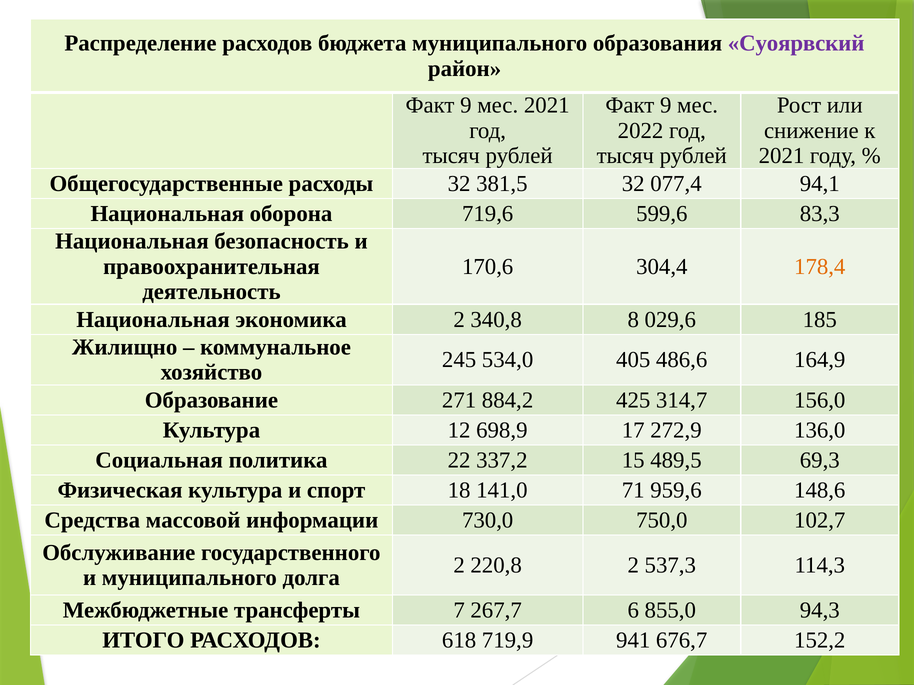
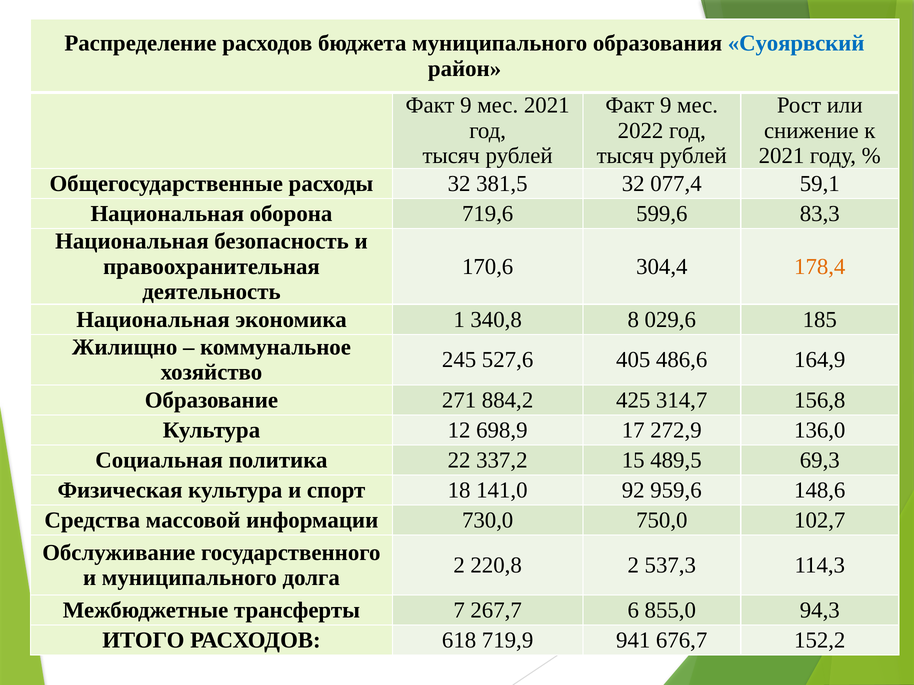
Суоярвский colour: purple -> blue
94,1: 94,1 -> 59,1
экономика 2: 2 -> 1
534,0: 534,0 -> 527,6
156,0: 156,0 -> 156,8
71: 71 -> 92
